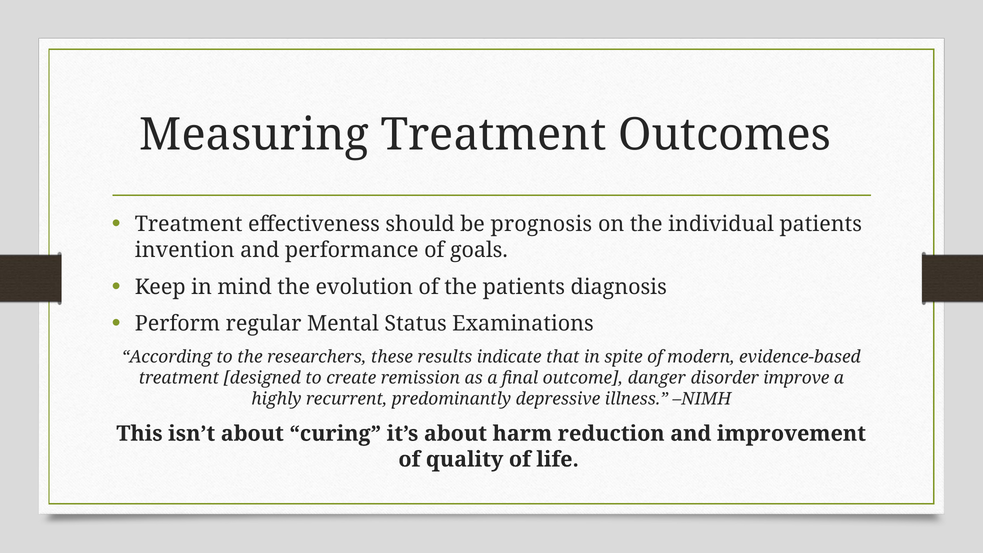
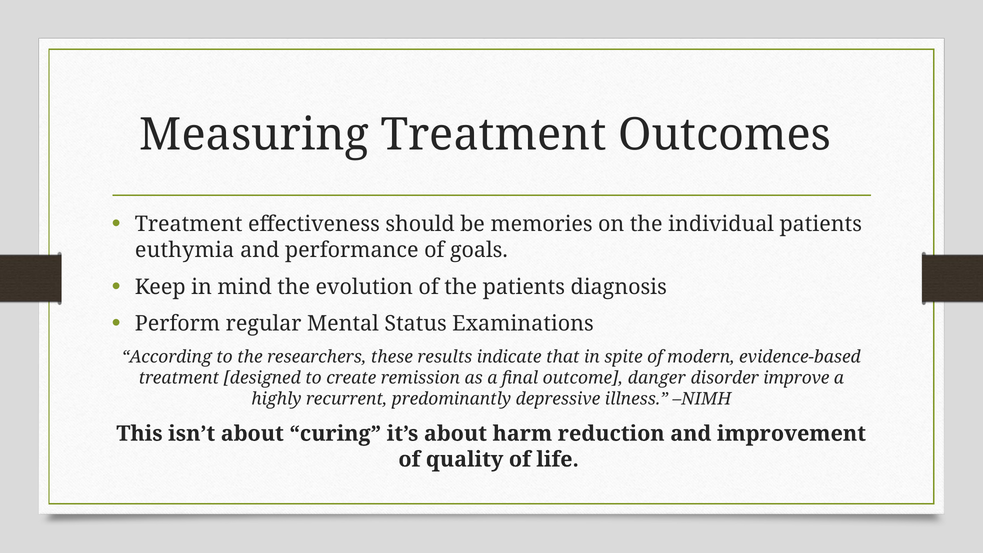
prognosis: prognosis -> memories
invention: invention -> euthymia
